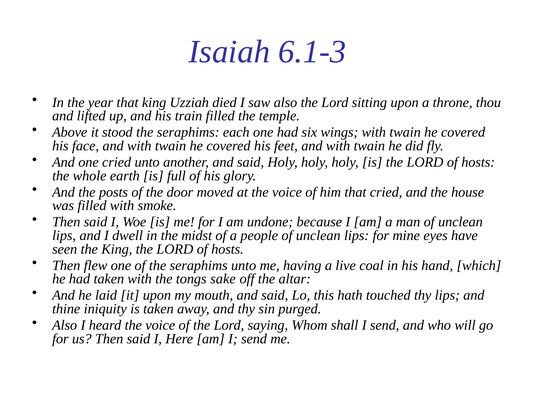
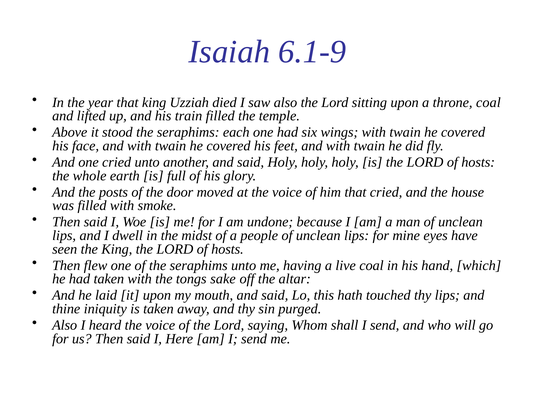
6.1-3: 6.1-3 -> 6.1-9
throne thou: thou -> coal
